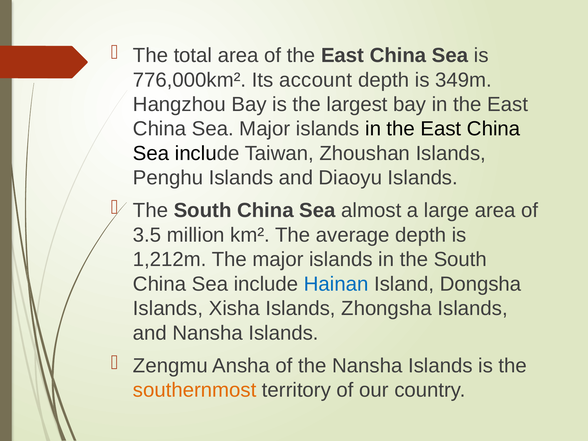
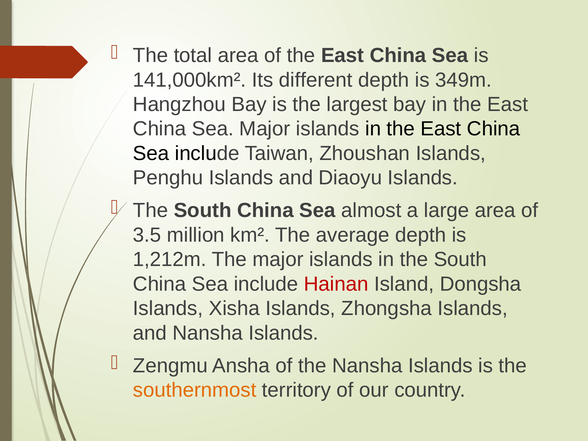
776,000km²: 776,000km² -> 141,000km²
account: account -> different
Hainan colour: blue -> red
